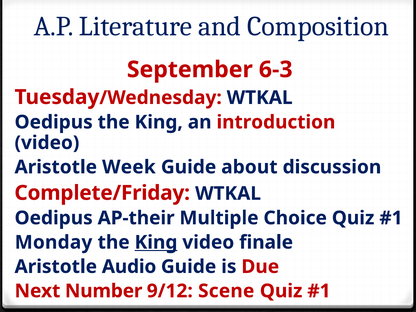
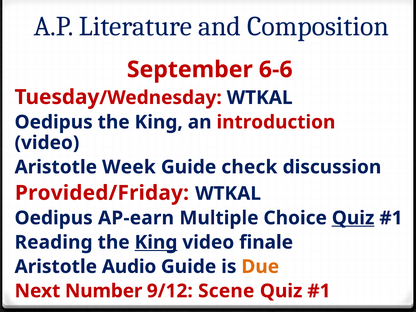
6-3: 6-3 -> 6-6
about: about -> check
Complete/Friday: Complete/Friday -> Provided/Friday
AP-their: AP-their -> AP-earn
Quiz at (353, 218) underline: none -> present
Monday: Monday -> Reading
Due colour: red -> orange
